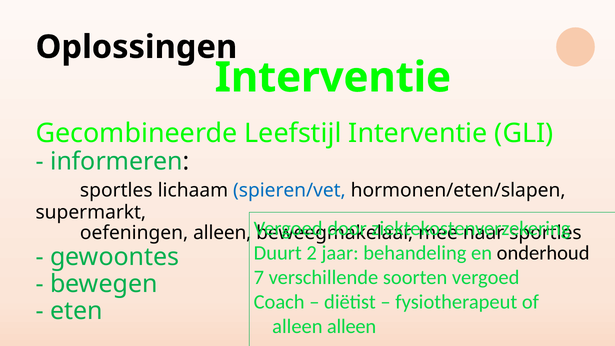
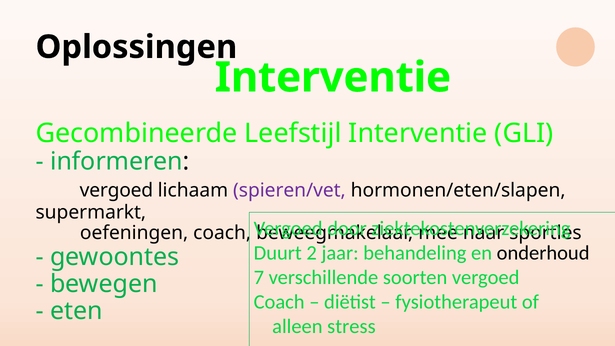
sportles at (116, 190): sportles -> vergoed
spieren/vet colour: blue -> purple
oefeningen alleen: alleen -> coach
alleen alleen: alleen -> stress
